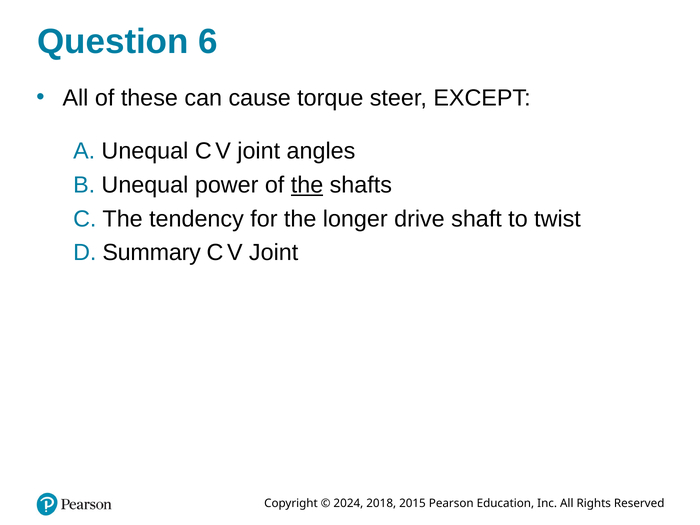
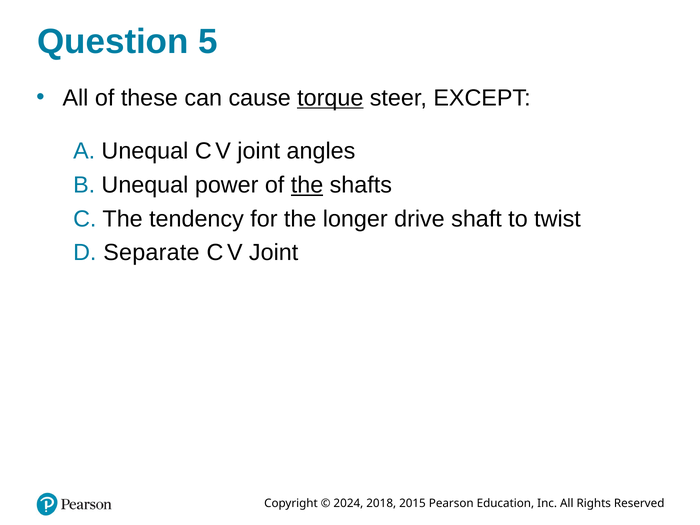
6: 6 -> 5
torque underline: none -> present
Summary: Summary -> Separate
